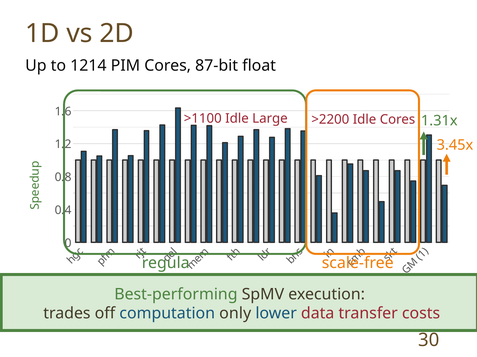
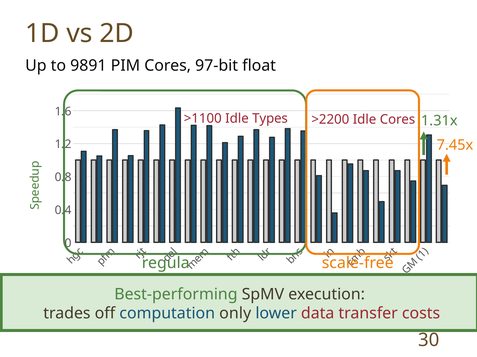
1214: 1214 -> 9891
87-bit: 87-bit -> 97-bit
Large: Large -> Types
3.45x: 3.45x -> 7.45x
